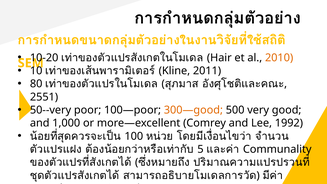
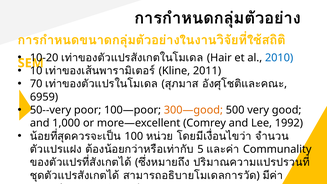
2010 at (279, 58) colour: orange -> blue
80: 80 -> 70
2551: 2551 -> 6959
